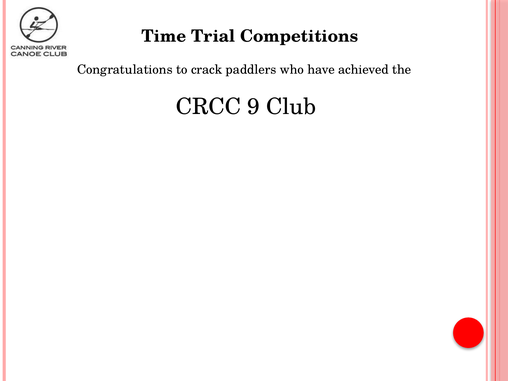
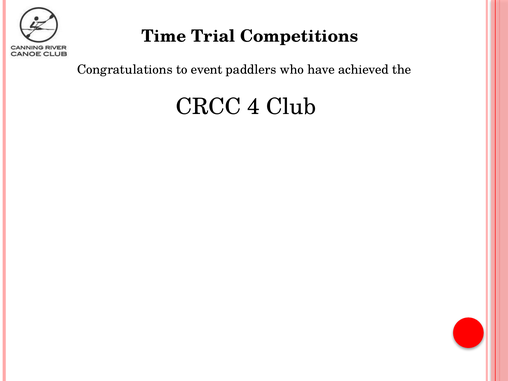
crack: crack -> event
9: 9 -> 4
